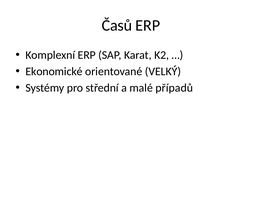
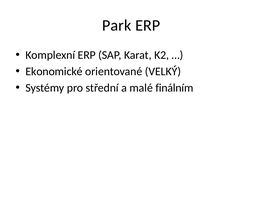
Časů: Časů -> Park
případů: případů -> finálním
